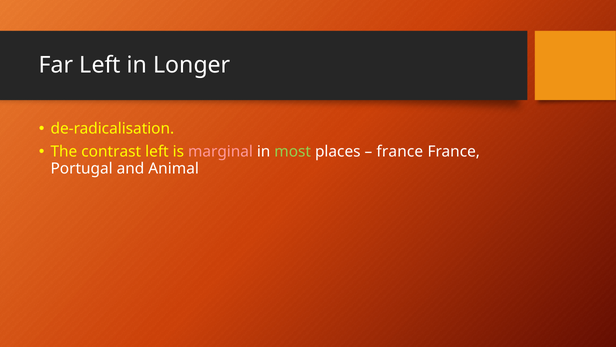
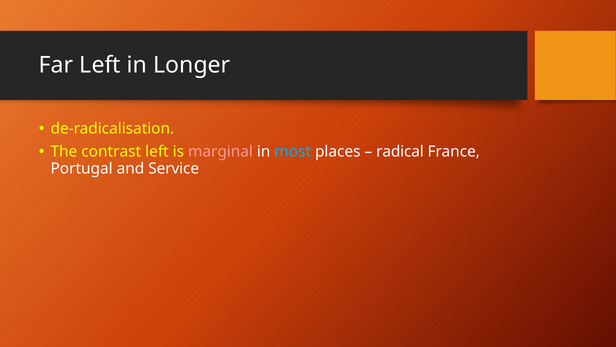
most colour: light green -> light blue
france at (400, 152): france -> radical
Animal: Animal -> Service
